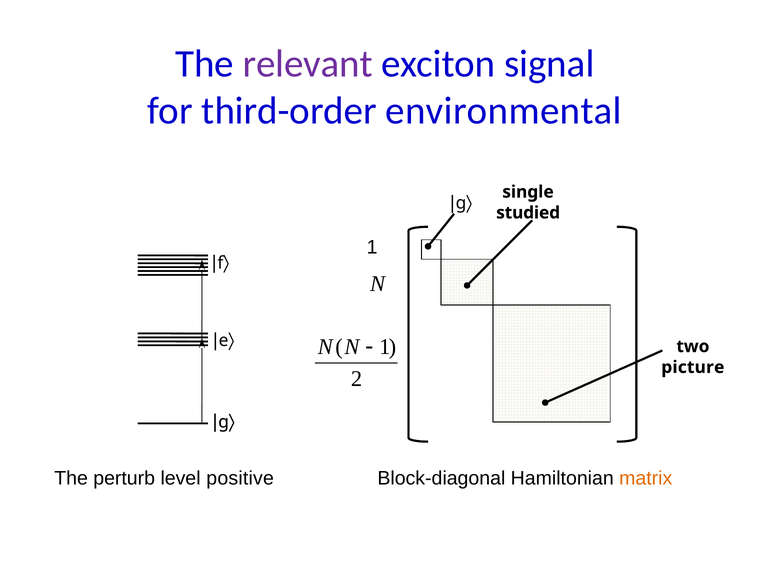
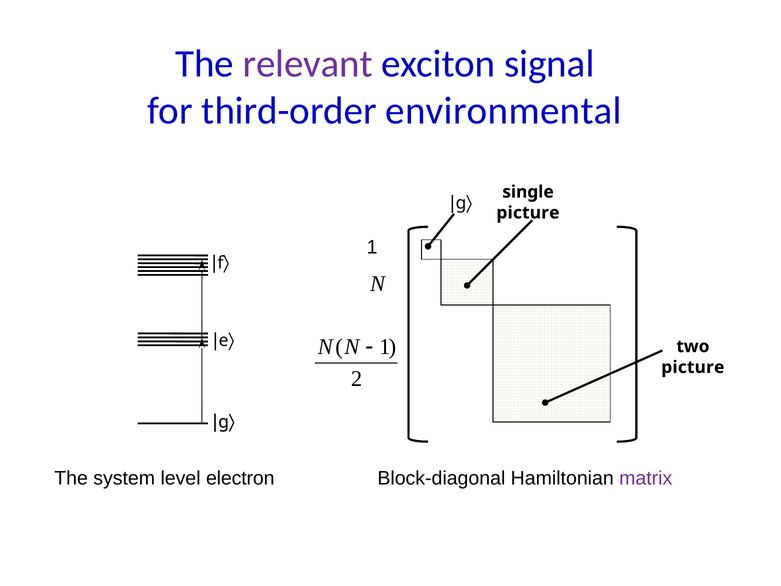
studied at (528, 213): studied -> picture
perturb: perturb -> system
positive: positive -> electron
matrix colour: orange -> purple
